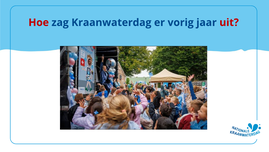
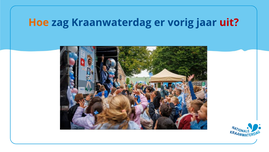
Hoe colour: red -> orange
